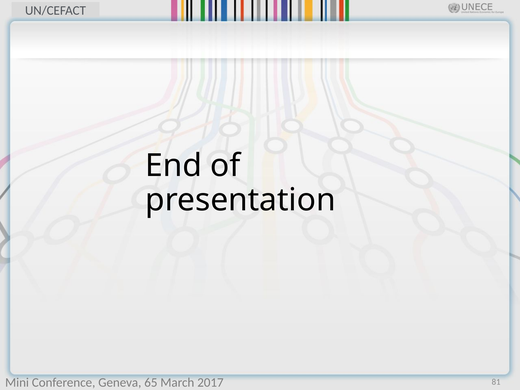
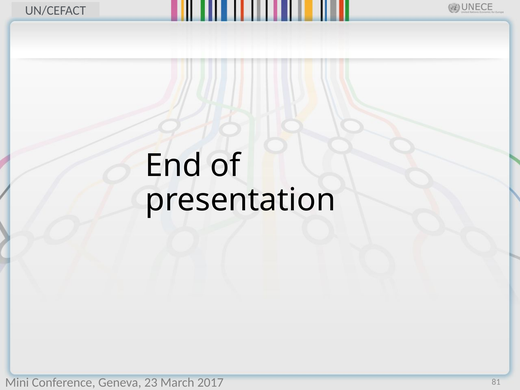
65: 65 -> 23
